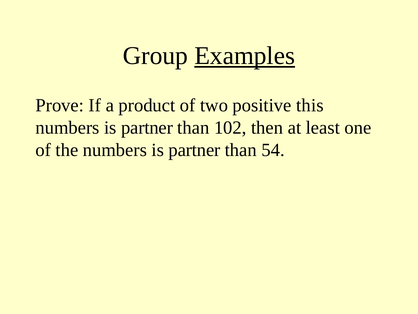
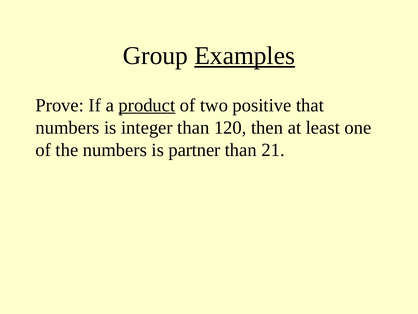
product underline: none -> present
this: this -> that
partner at (147, 127): partner -> integer
102: 102 -> 120
54: 54 -> 21
